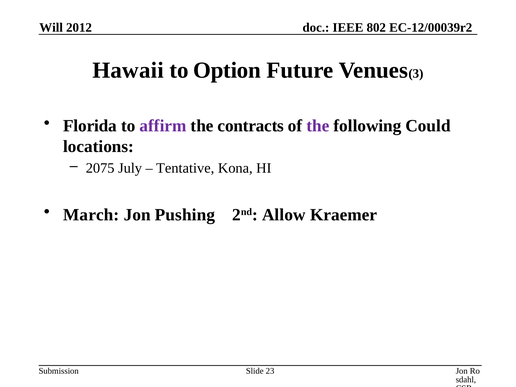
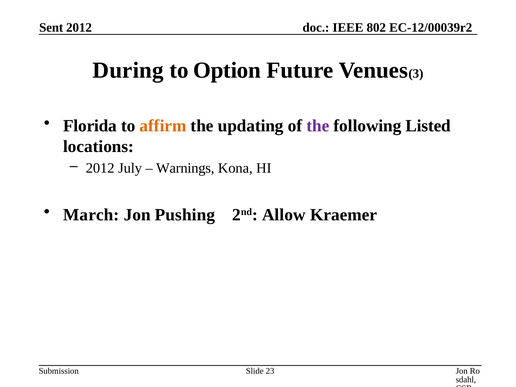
Will: Will -> Sent
Hawaii: Hawaii -> During
affirm colour: purple -> orange
contracts: contracts -> updating
Could: Could -> Listed
2075 at (100, 168): 2075 -> 2012
Tentative: Tentative -> Warnings
